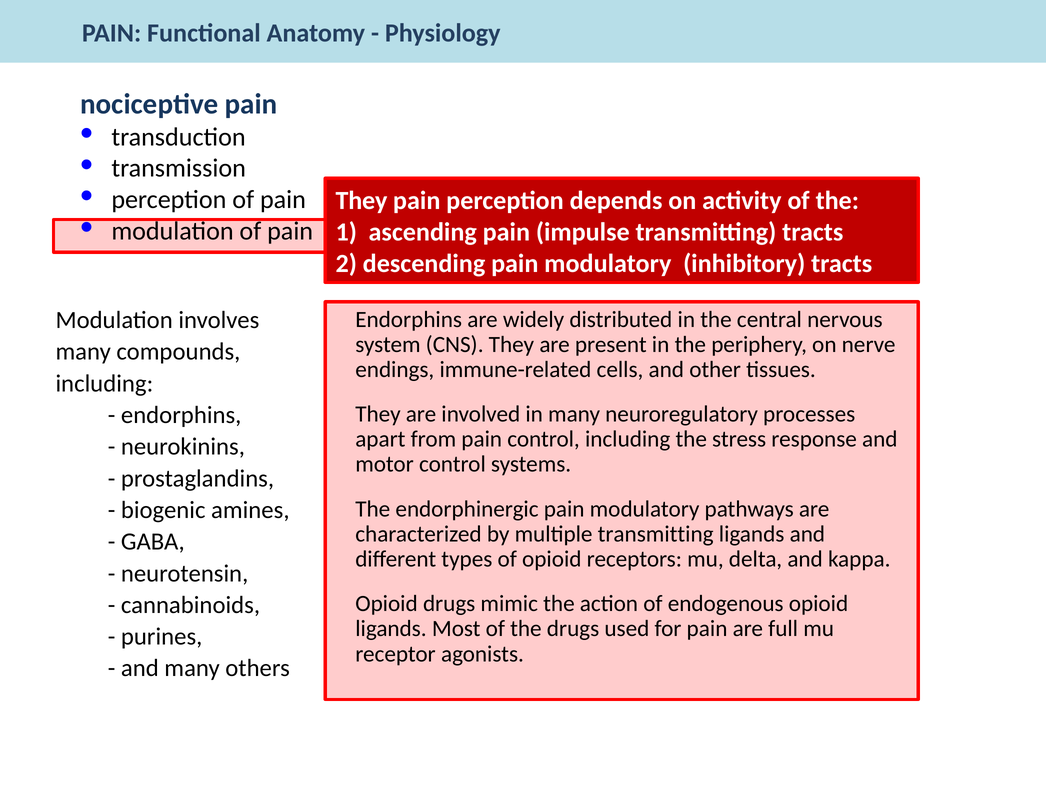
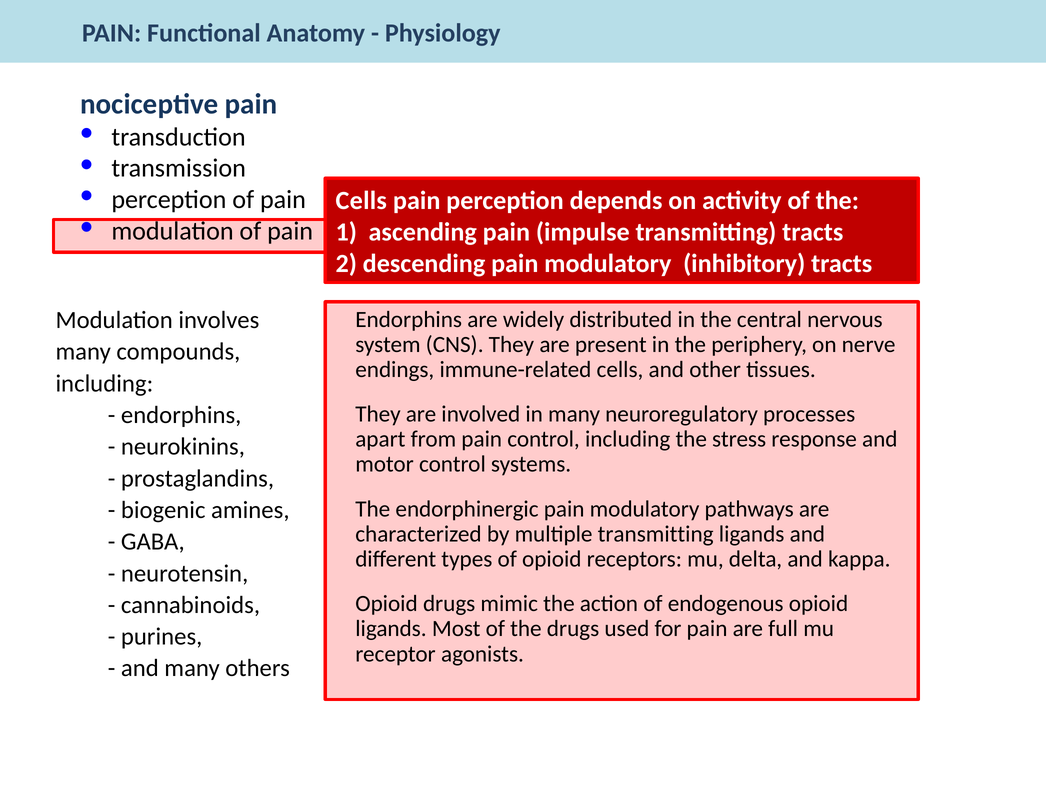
They at (361, 201): They -> Cells
